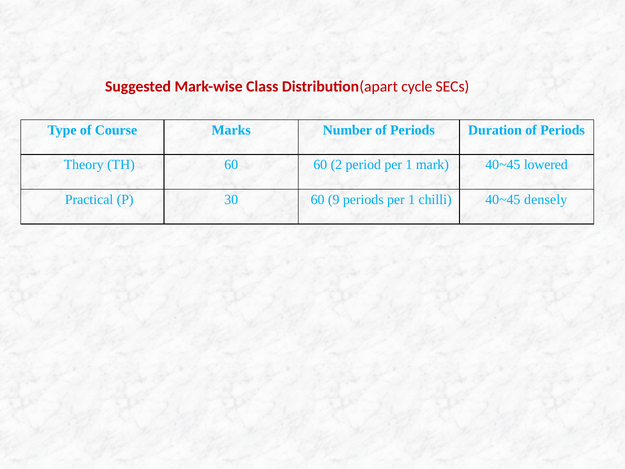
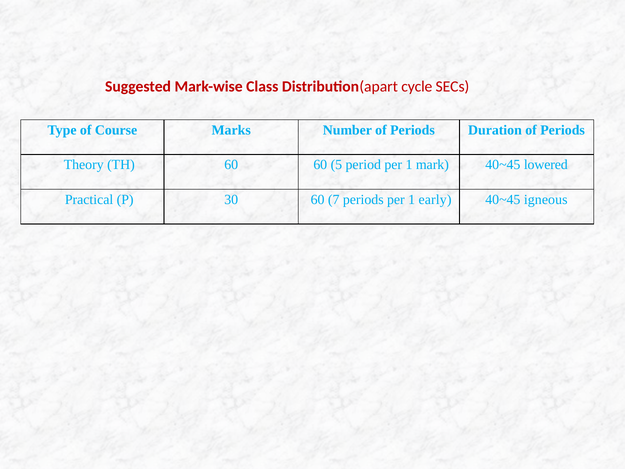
2: 2 -> 5
9: 9 -> 7
chilli: chilli -> early
densely: densely -> igneous
